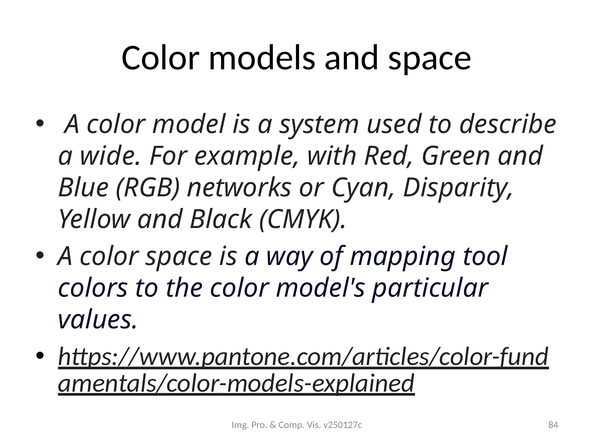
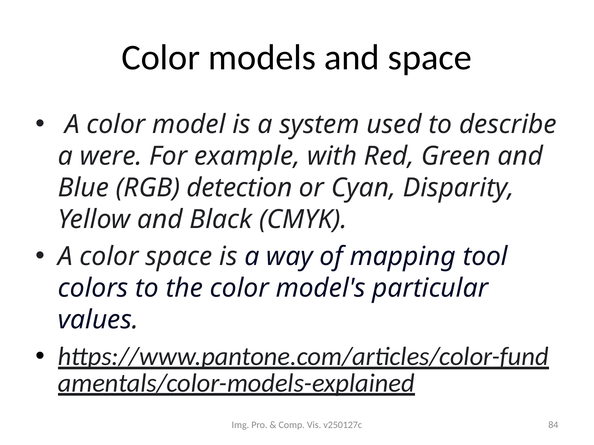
wide: wide -> were
networks: networks -> detection
